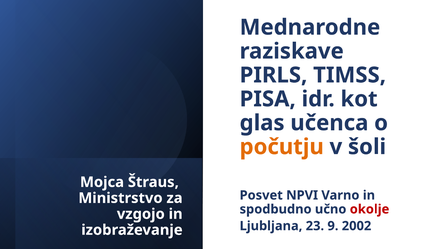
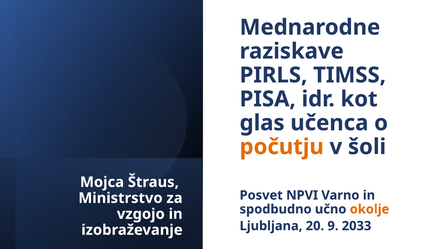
okolje colour: red -> orange
23: 23 -> 20
2002: 2002 -> 2033
